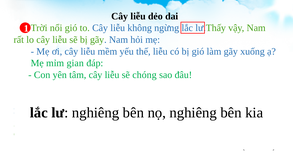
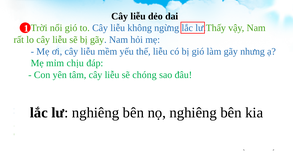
gãy xuống: xuống -> nhưng
gian: gian -> chịu
